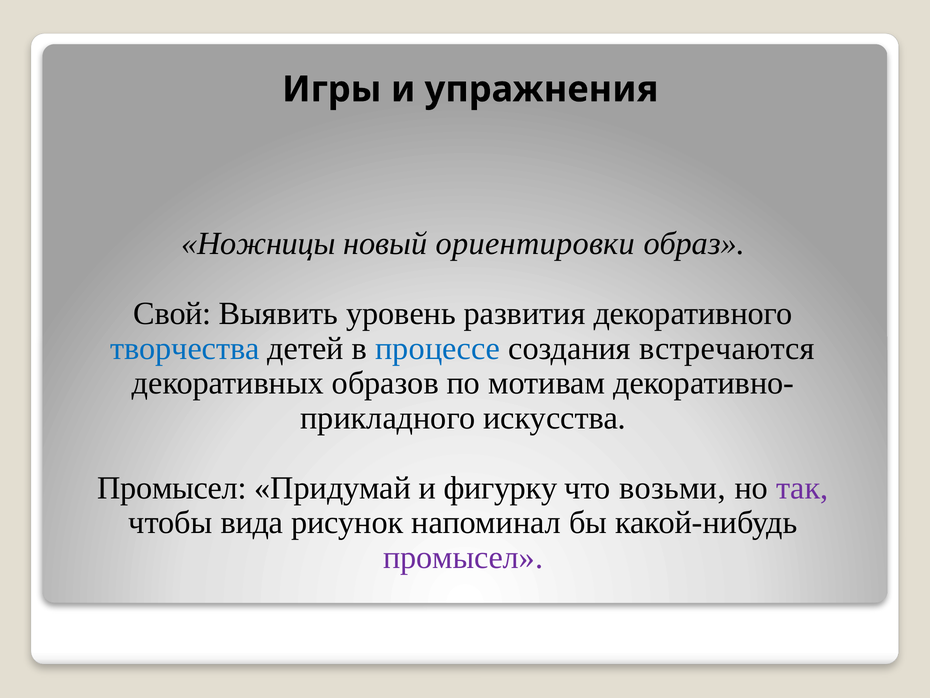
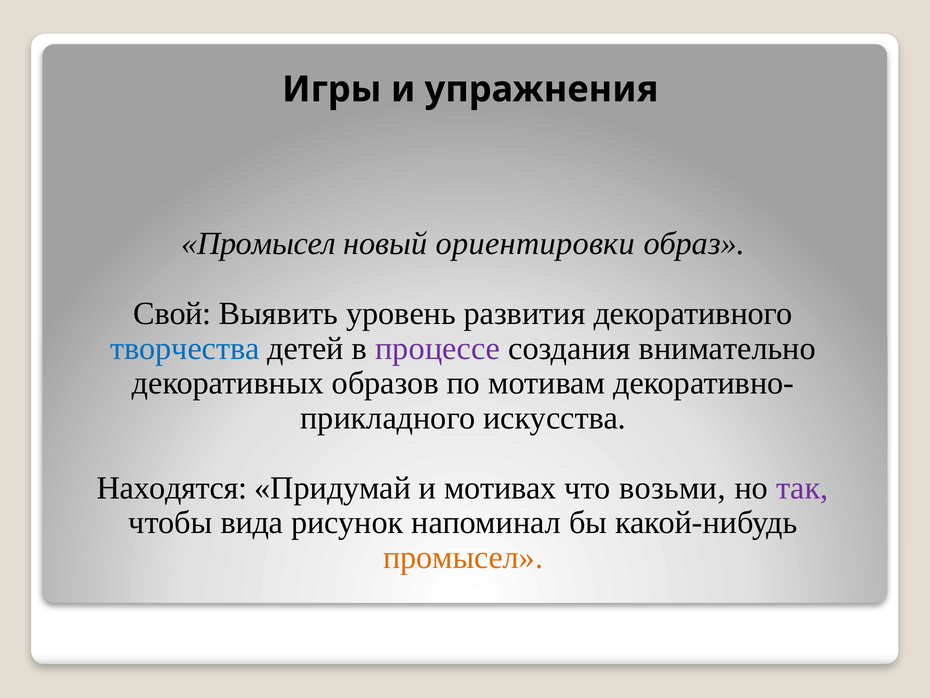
Ножницы at (258, 244): Ножницы -> Промысел
процессе colour: blue -> purple
встречаются: встречаются -> внимательно
Промысел at (172, 488): Промысел -> Находятся
фигурку: фигурку -> мотивах
промысел at (463, 557) colour: purple -> orange
